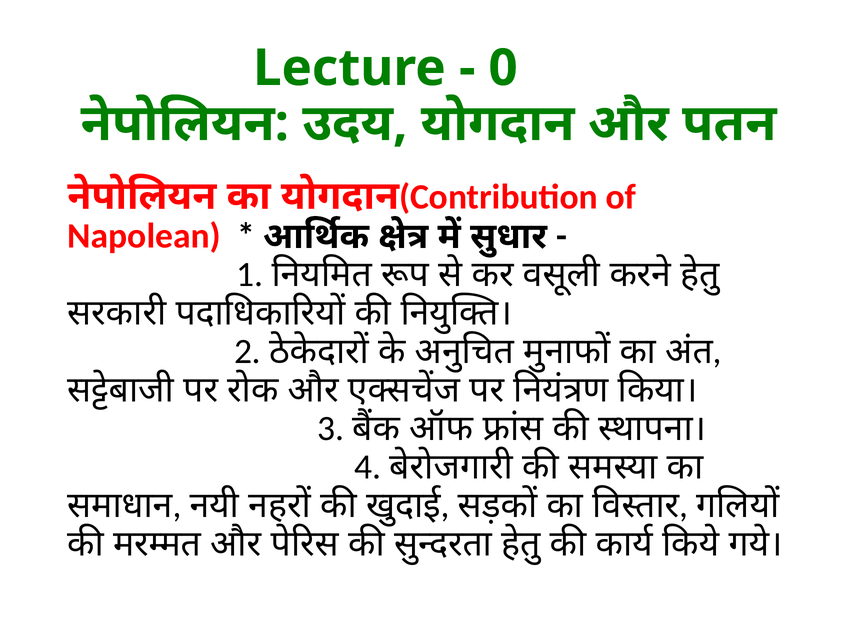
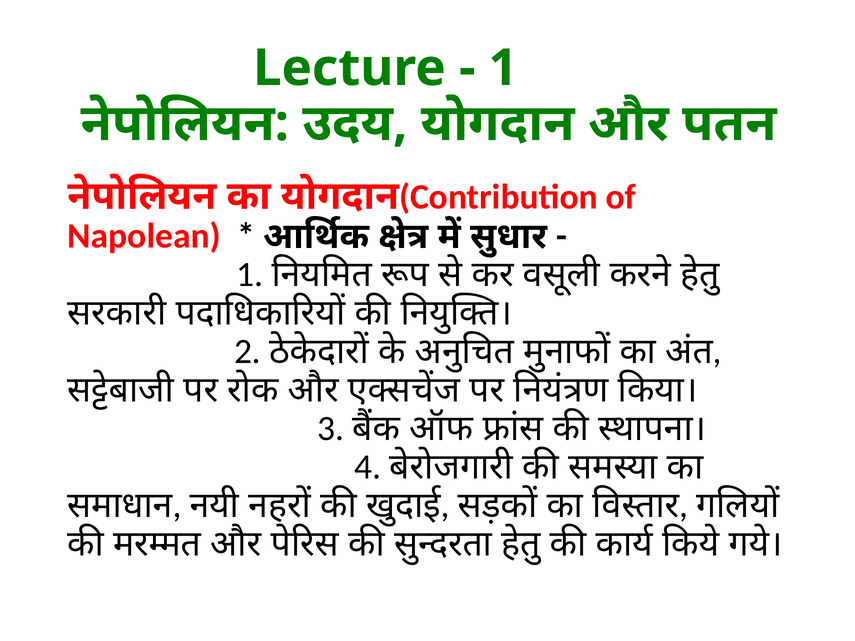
0 at (503, 68): 0 -> 1
